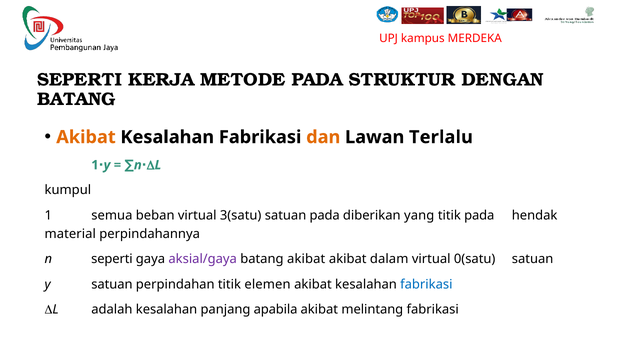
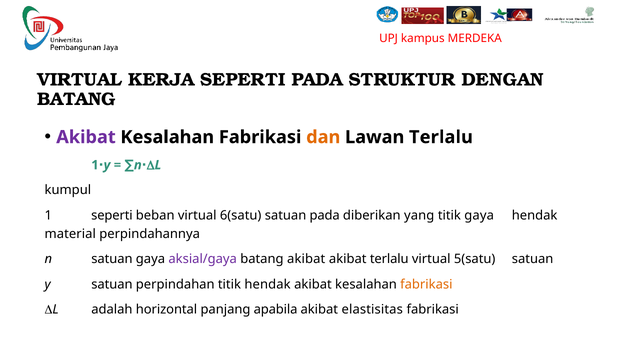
SEPERTI at (79, 80): SEPERTI -> VIRTUAL
KERJA METODE: METODE -> SEPERTI
Akibat at (86, 137) colour: orange -> purple
1 semua: semua -> seperti
3(satu: 3(satu -> 6(satu
titik pada: pada -> gaya
n seperti: seperti -> satuan
akibat dalam: dalam -> terlalu
0(satu: 0(satu -> 5(satu
titik elemen: elemen -> hendak
fabrikasi at (426, 285) colour: blue -> orange
adalah kesalahan: kesalahan -> horizontal
melintang: melintang -> elastisitas
